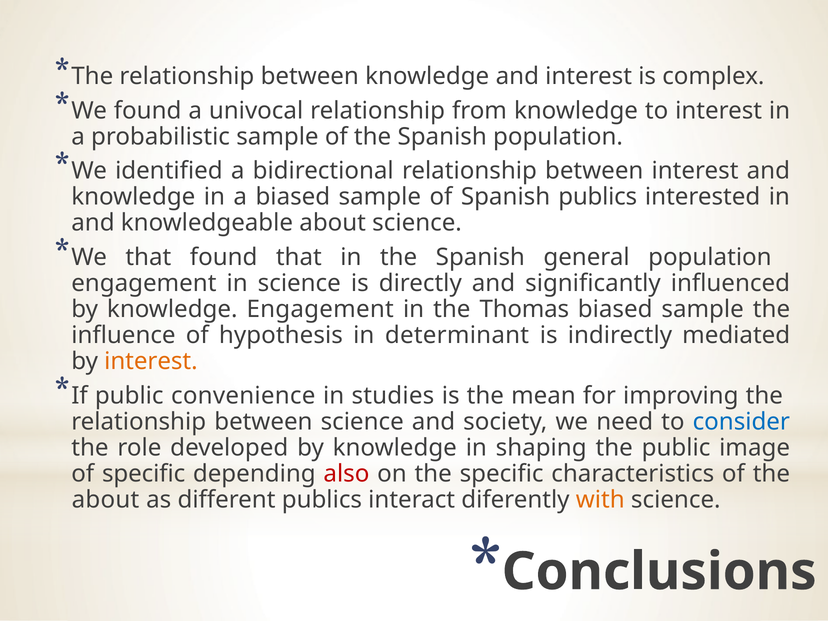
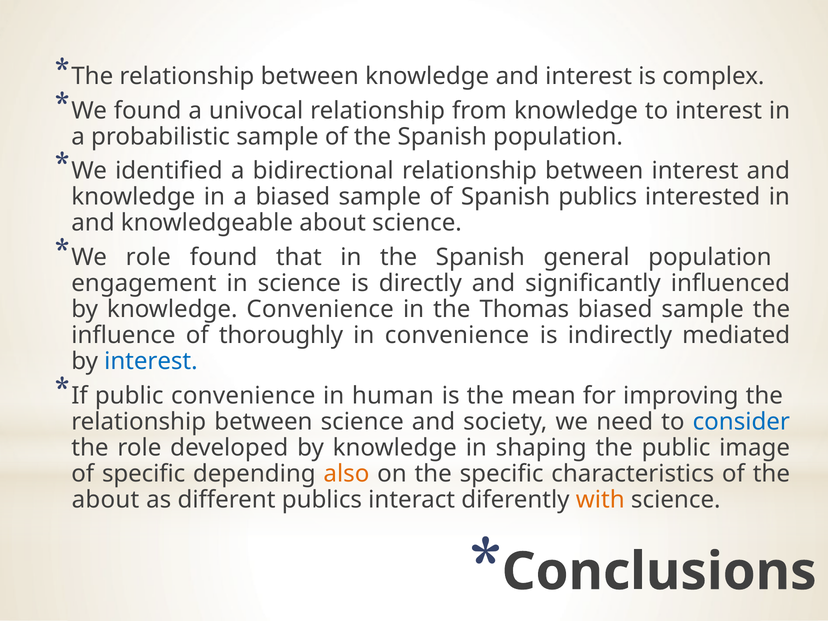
We that: that -> role
knowledge Engagement: Engagement -> Convenience
hypothesis: hypothesis -> thoroughly
in determinant: determinant -> convenience
interest at (151, 361) colour: orange -> blue
studies: studies -> human
also colour: red -> orange
